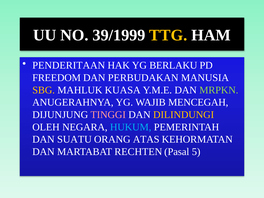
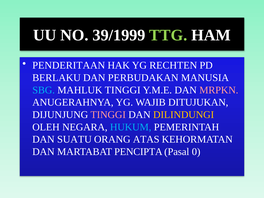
TTG colour: yellow -> light green
BERLAKU: BERLAKU -> RECHTEN
FREEDOM: FREEDOM -> BERLAKU
SBG colour: yellow -> light blue
MAHLUK KUASA: KUASA -> TINGGI
MRPKN colour: light green -> pink
MENCEGAH: MENCEGAH -> DITUJUKAN
RECHTEN: RECHTEN -> PENCIPTA
5: 5 -> 0
